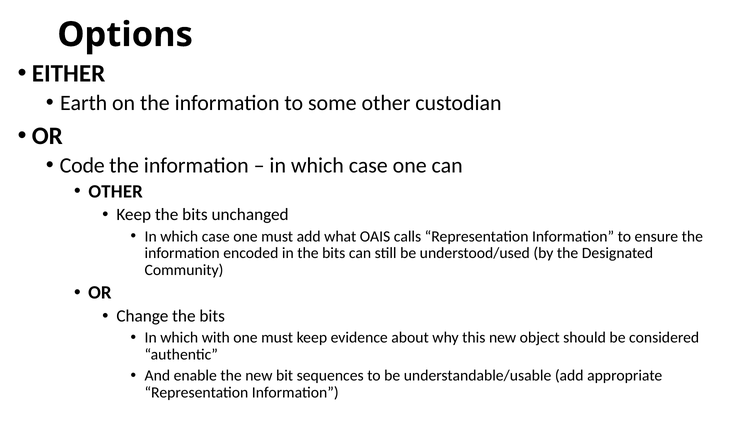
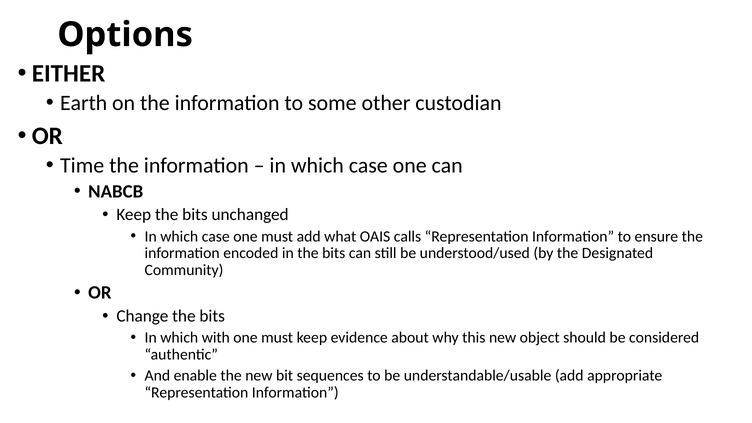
Code: Code -> Time
OTHER at (116, 191): OTHER -> NABCB
